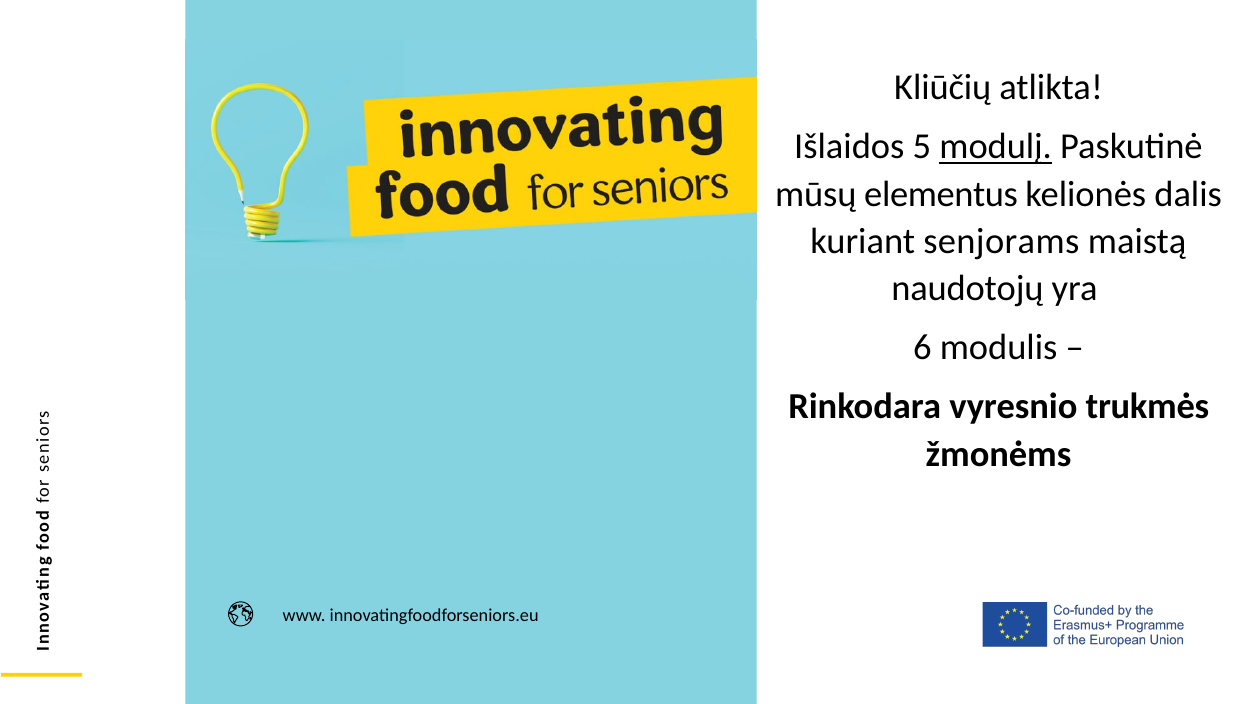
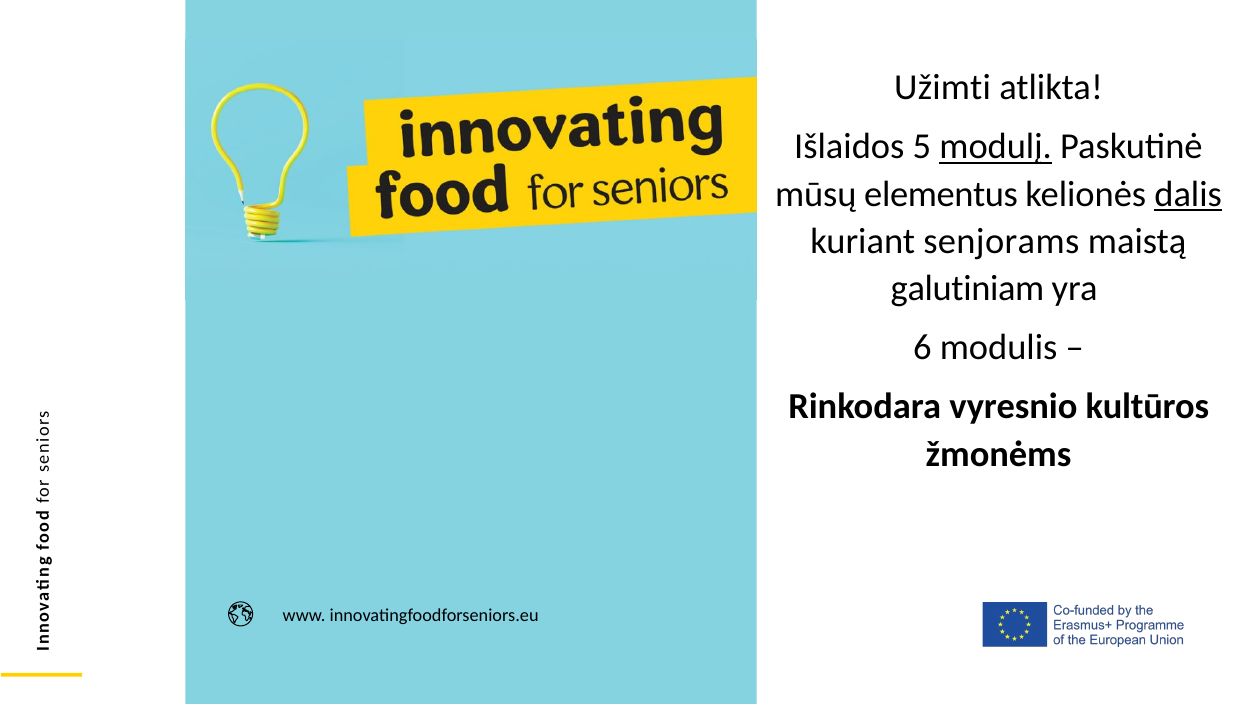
Kliūčių: Kliūčių -> Užimti
dalis underline: none -> present
naudotojų: naudotojų -> galutiniam
trukmės: trukmės -> kultūros
